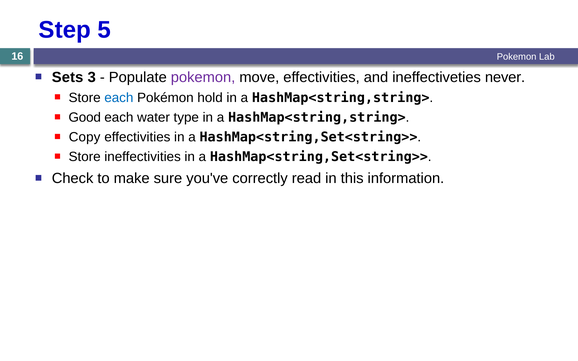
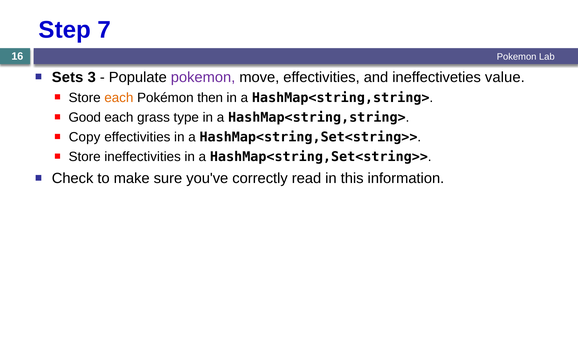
5: 5 -> 7
never: never -> value
each at (119, 98) colour: blue -> orange
hold: hold -> then
water: water -> grass
